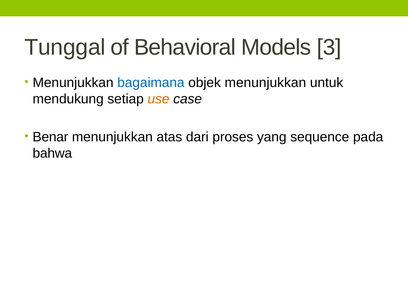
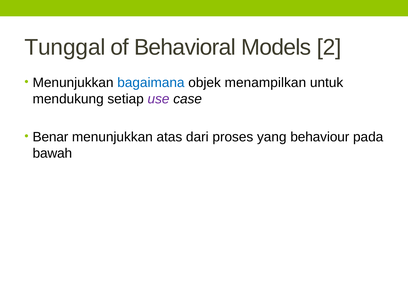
3: 3 -> 2
objek menunjukkan: menunjukkan -> menampilkan
use colour: orange -> purple
sequence: sequence -> behaviour
bahwa: bahwa -> bawah
